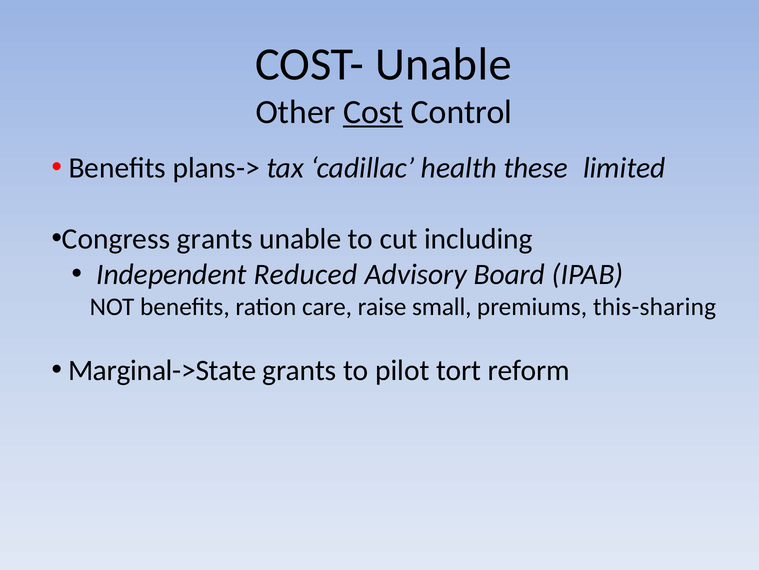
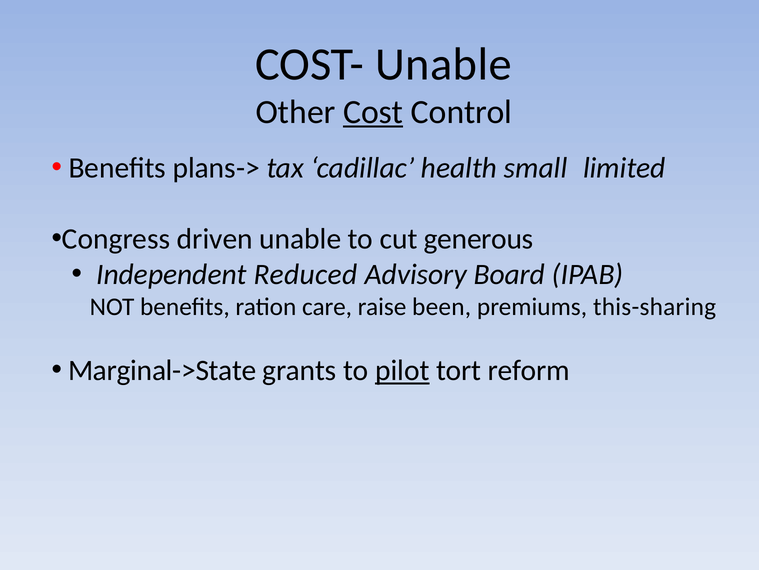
these: these -> small
Congress grants: grants -> driven
including: including -> generous
small: small -> been
pilot underline: none -> present
